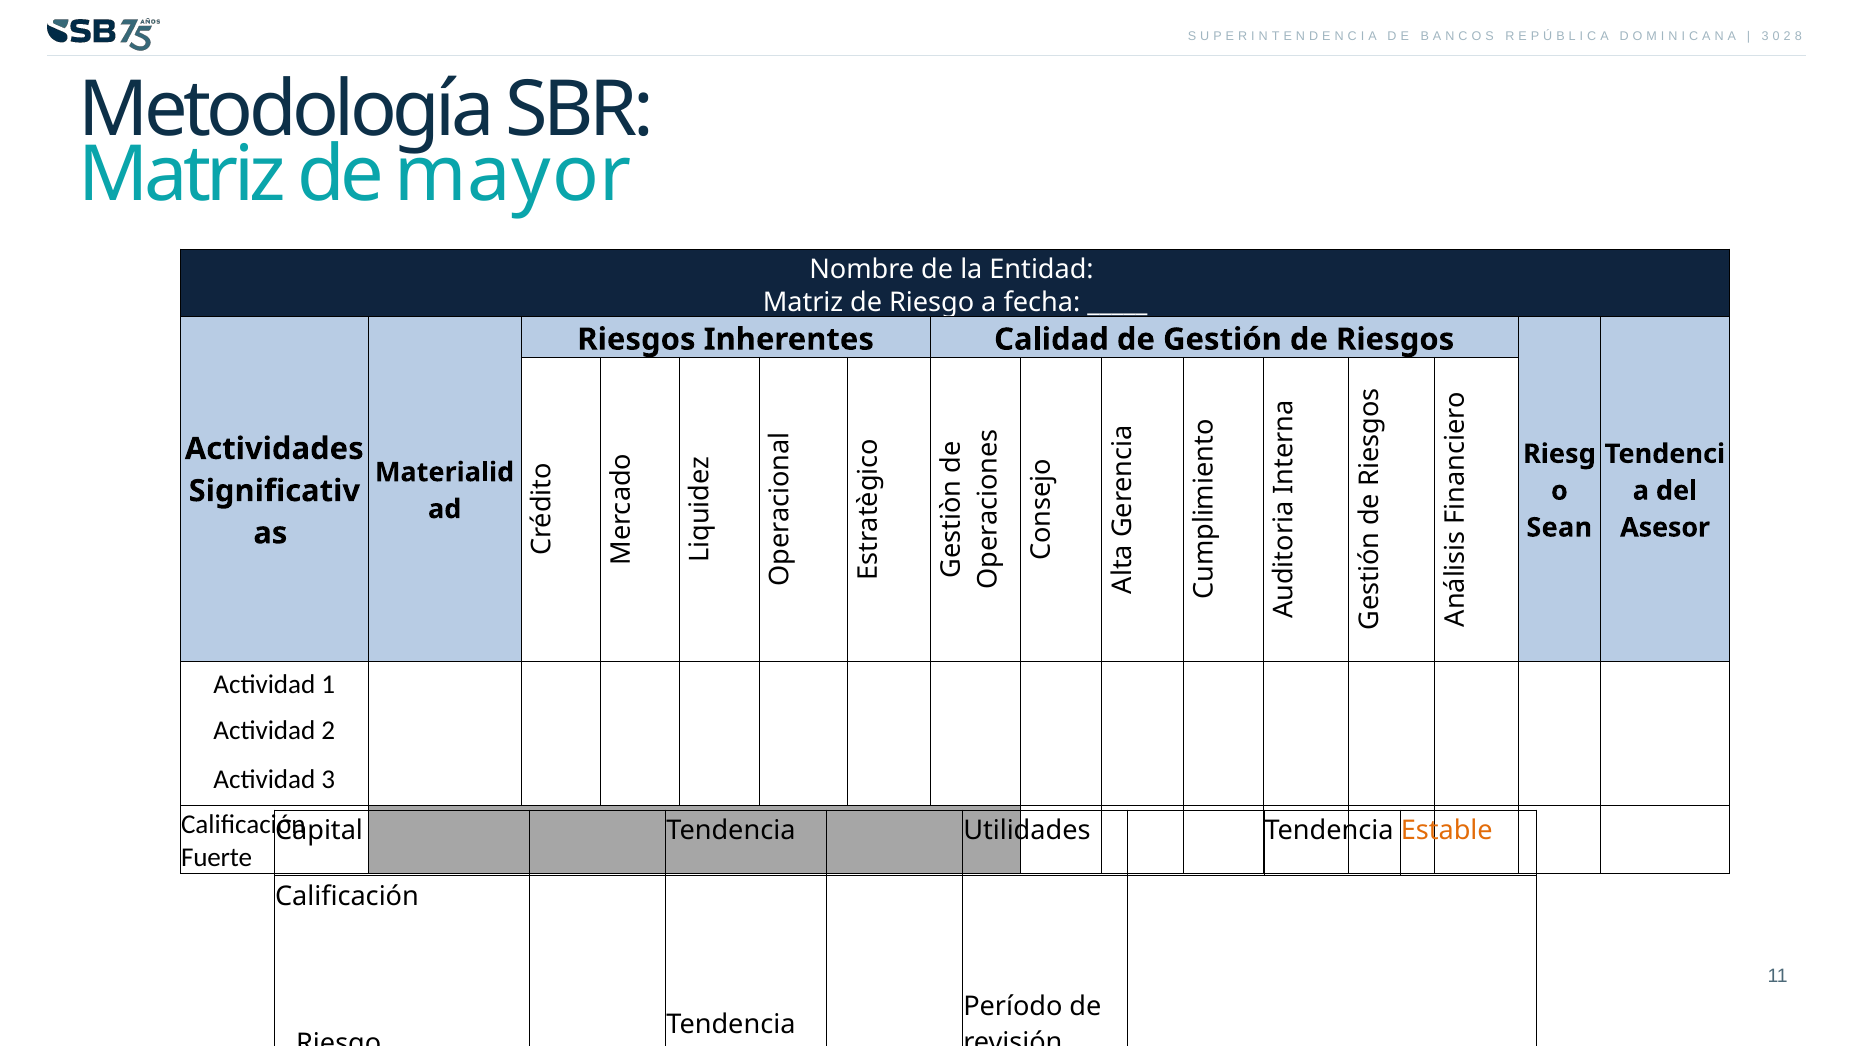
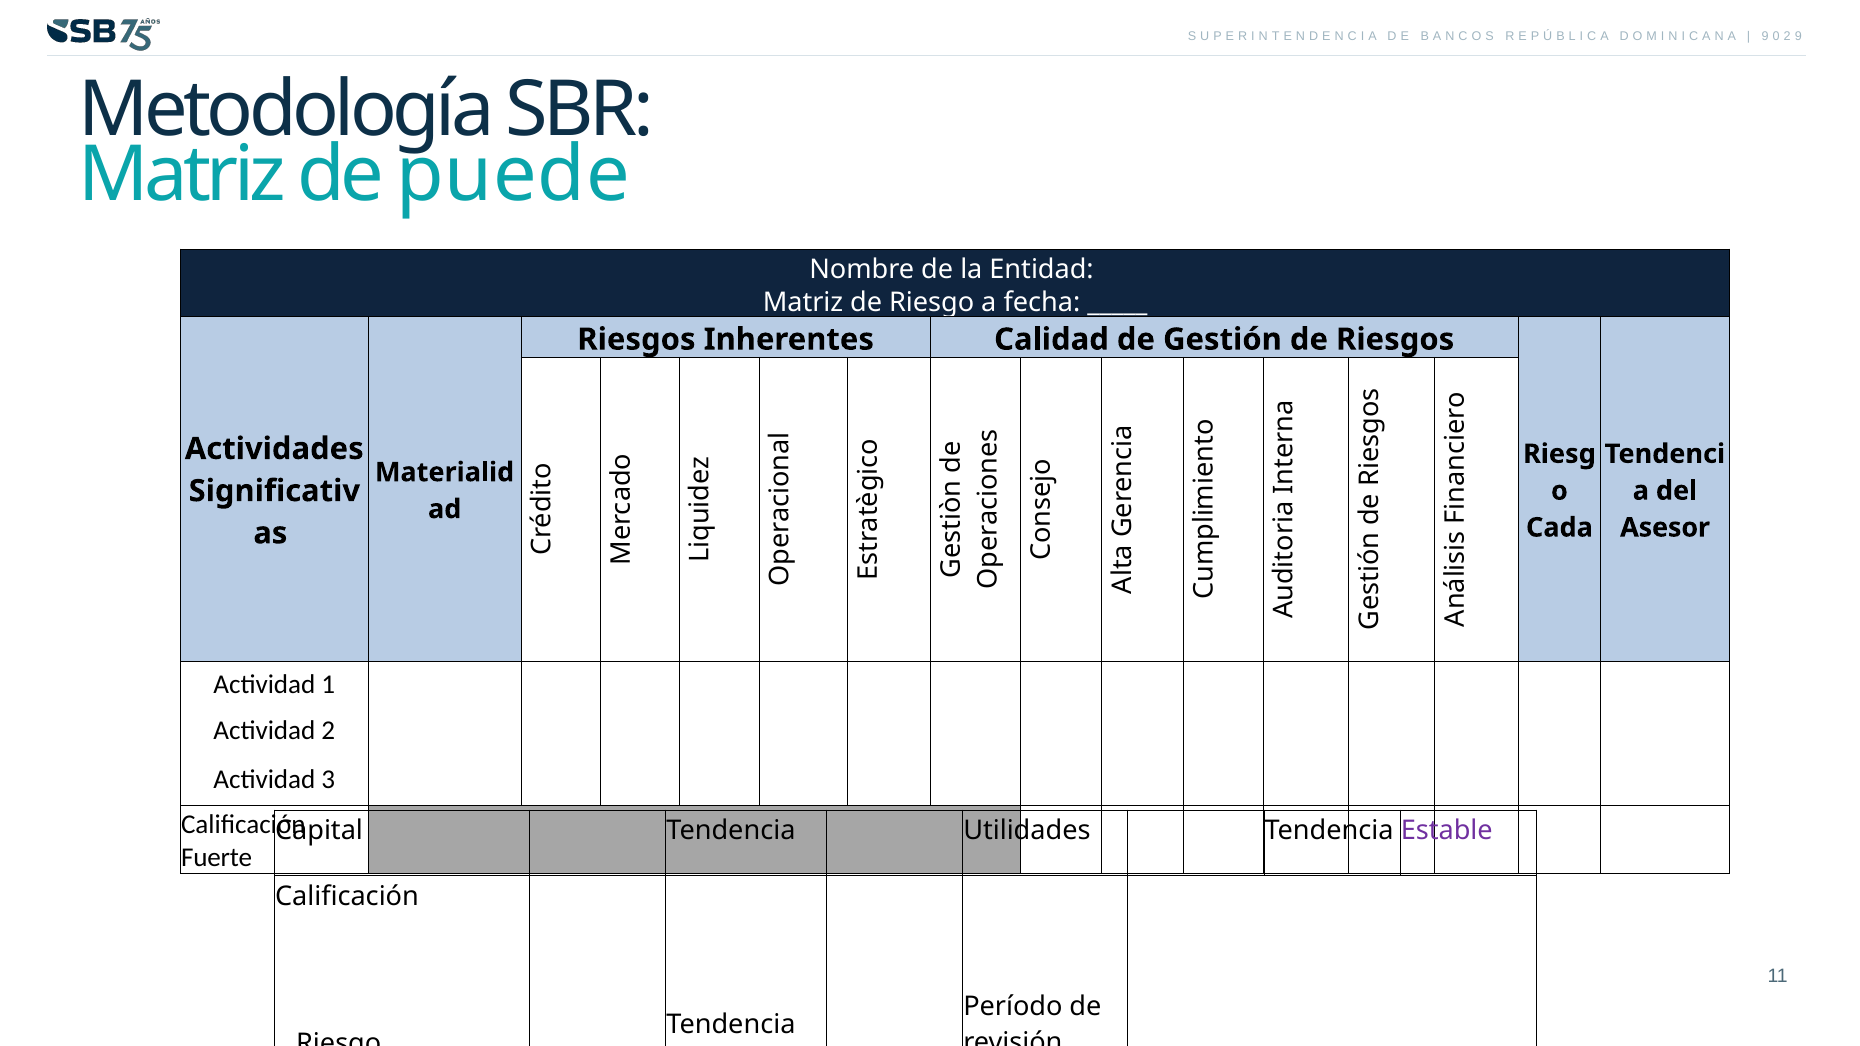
3 at (1765, 36): 3 -> 9
2 8: 8 -> 9
mayor: mayor -> puede
Sean: Sean -> Cada
Estable colour: orange -> purple
